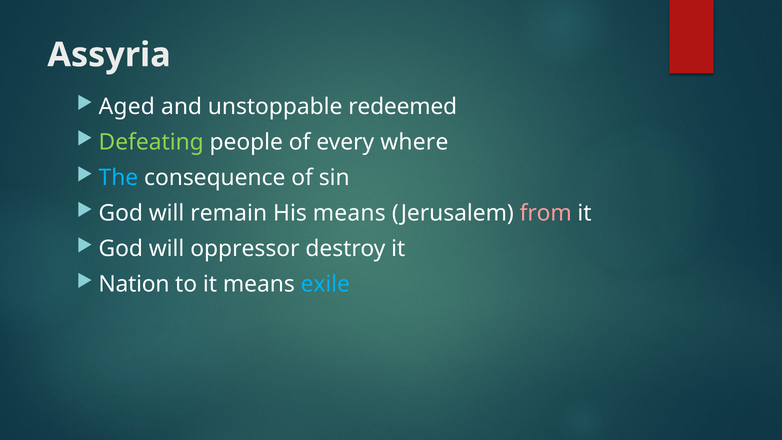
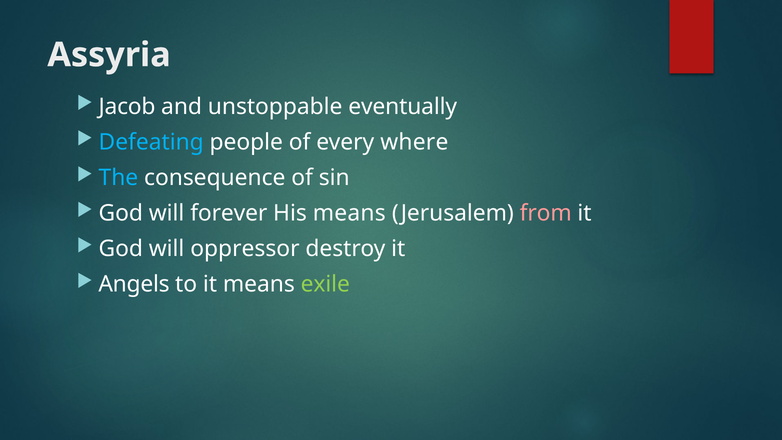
Aged: Aged -> Jacob
redeemed: redeemed -> eventually
Defeating colour: light green -> light blue
remain: remain -> forever
Nation: Nation -> Angels
exile colour: light blue -> light green
